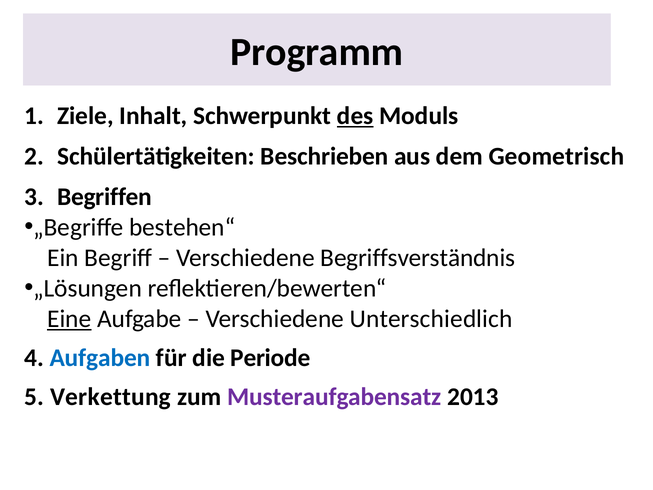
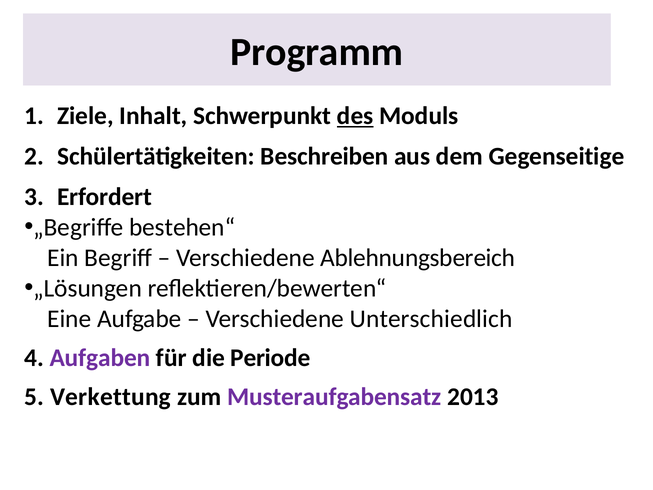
Beschrieben: Beschrieben -> Beschreiben
Geometrisch: Geometrisch -> Gegenseitige
Begriffen: Begriffen -> Erfordert
Begriffsverständnis: Begriffsverständnis -> Ablehnungsbereich
Eine underline: present -> none
Aufgaben colour: blue -> purple
